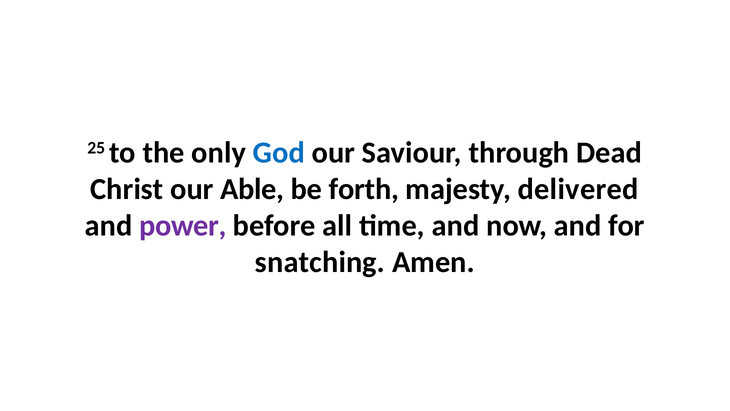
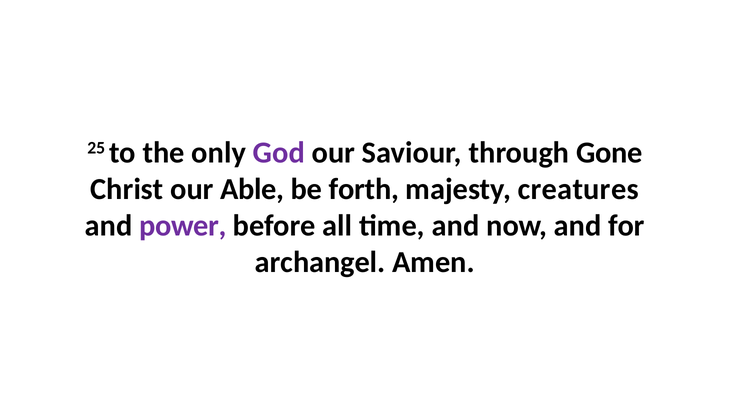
God colour: blue -> purple
Dead: Dead -> Gone
delivered: delivered -> creatures
snatching: snatching -> archangel
